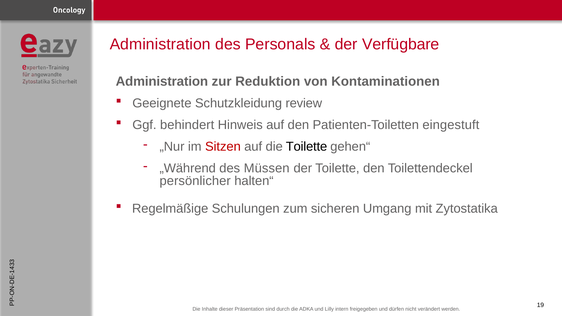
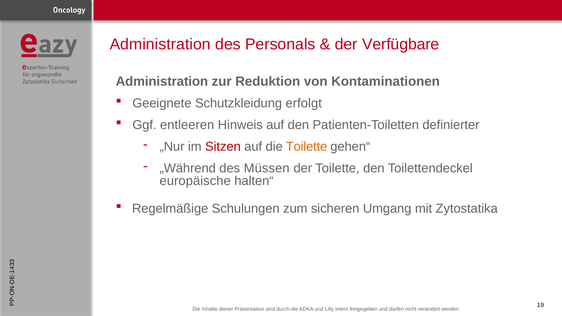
review: review -> erfolgt
behindert: behindert -> entleeren
eingestuft: eingestuft -> definierter
Toilette at (307, 147) colour: black -> orange
persönlicher: persönlicher -> europäische
